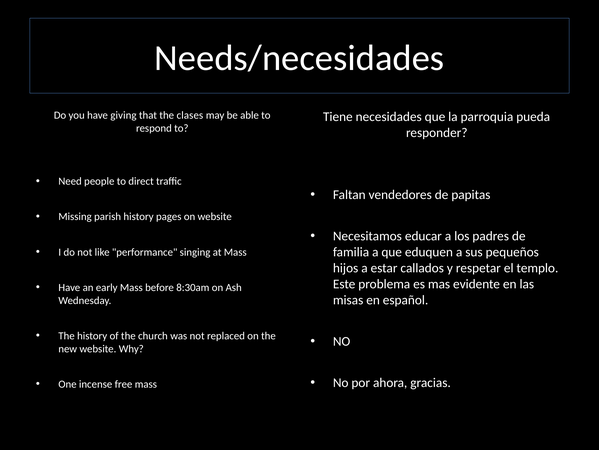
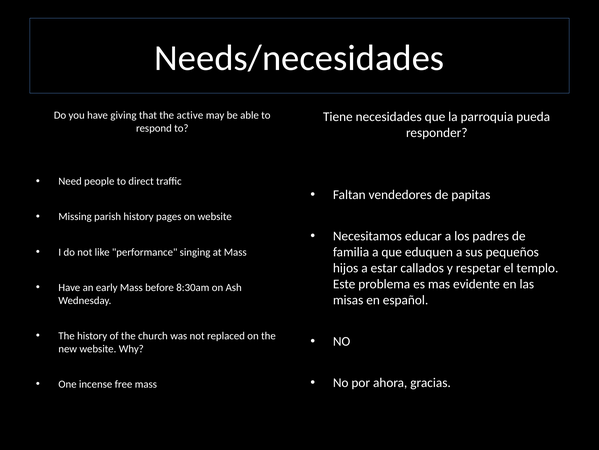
clases: clases -> active
